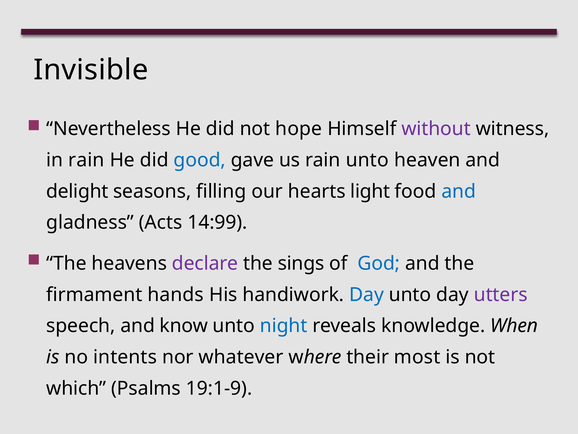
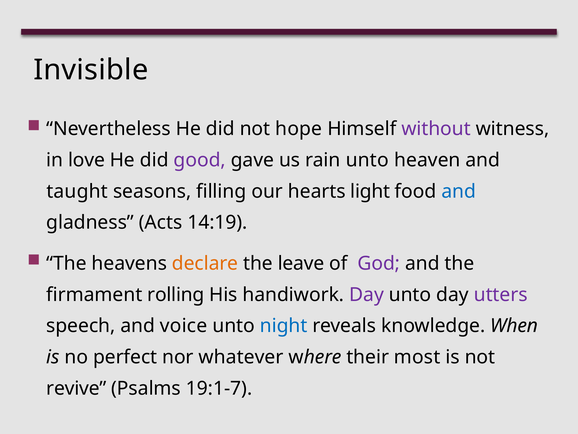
in rain: rain -> love
good colour: blue -> purple
delight: delight -> taught
14:99: 14:99 -> 14:19
declare colour: purple -> orange
sings: sings -> leave
God colour: blue -> purple
hands: hands -> rolling
Day at (367, 294) colour: blue -> purple
know: know -> voice
intents: intents -> perfect
which: which -> revive
19:1-9: 19:1-9 -> 19:1-7
